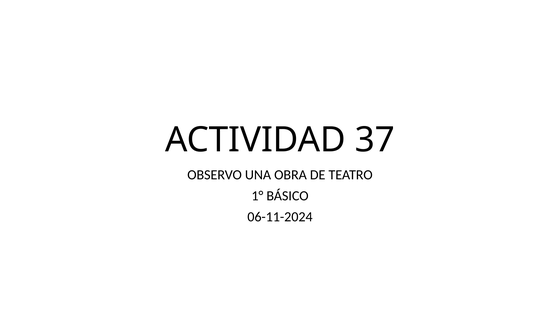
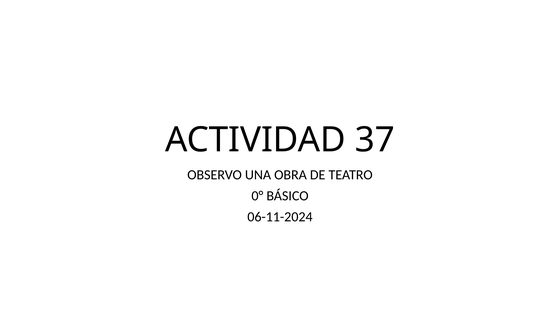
1°: 1° -> 0°
